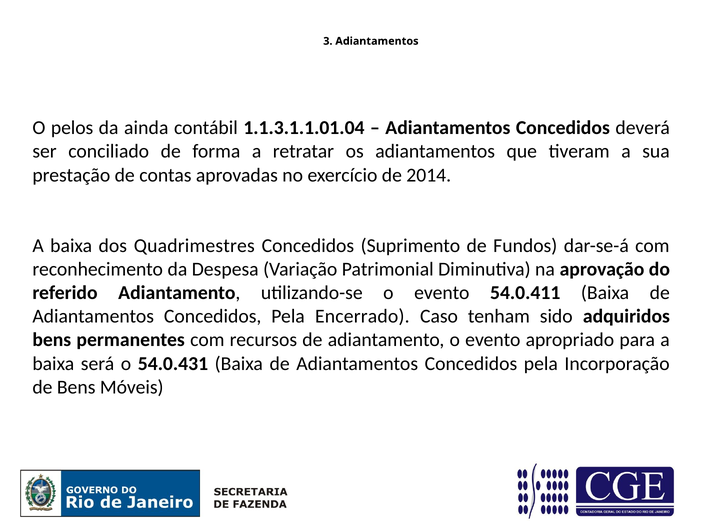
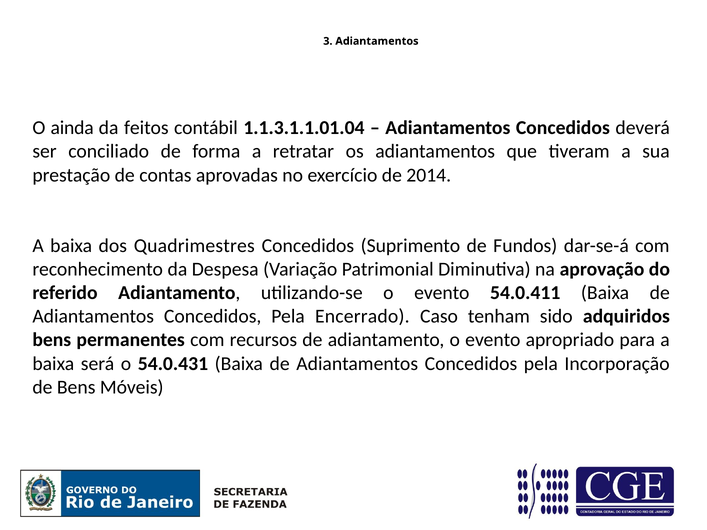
pelos: pelos -> ainda
ainda: ainda -> feitos
